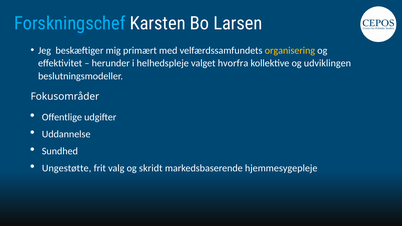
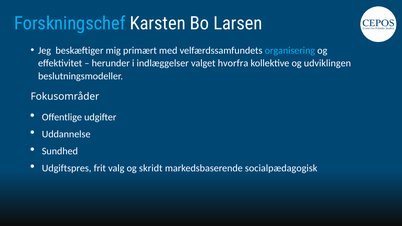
organisering colour: yellow -> light blue
helhedspleje: helhedspleje -> indlæggelser
Ungestøtte: Ungestøtte -> Udgiftspres
hjemmesygepleje: hjemmesygepleje -> socialpædagogisk
